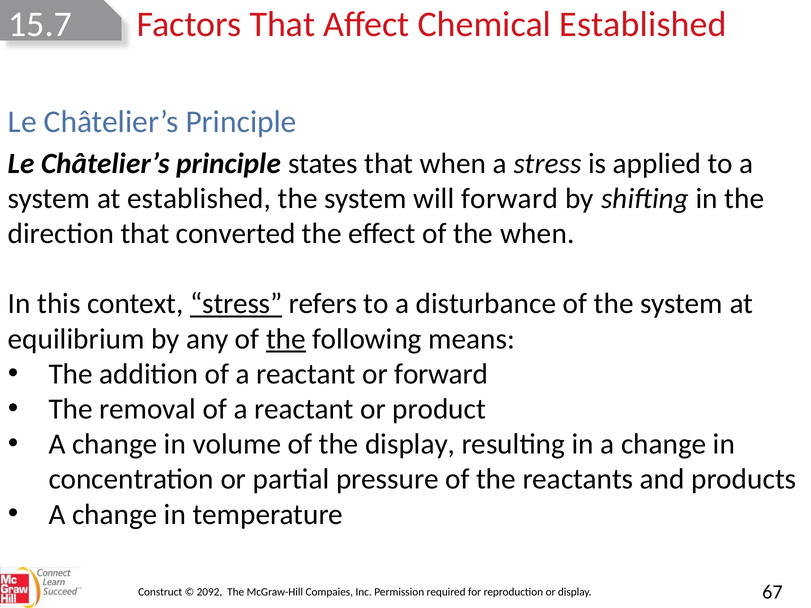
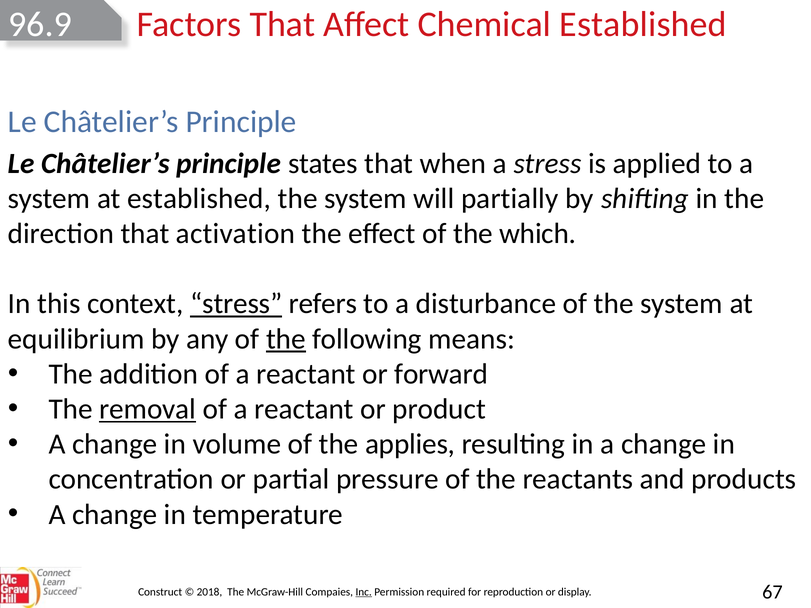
15.7: 15.7 -> 96.9
will forward: forward -> partially
converted: converted -> activation
the when: when -> which
removal underline: none -> present
the display: display -> applies
2092: 2092 -> 2018
Inc underline: none -> present
